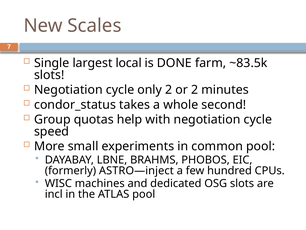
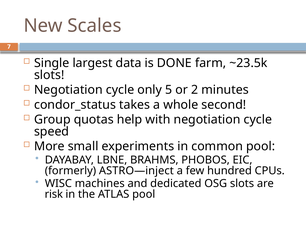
local: local -> data
~83.5k: ~83.5k -> ~23.5k
only 2: 2 -> 5
incl: incl -> risk
